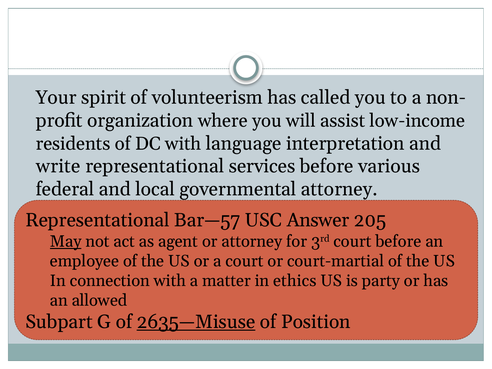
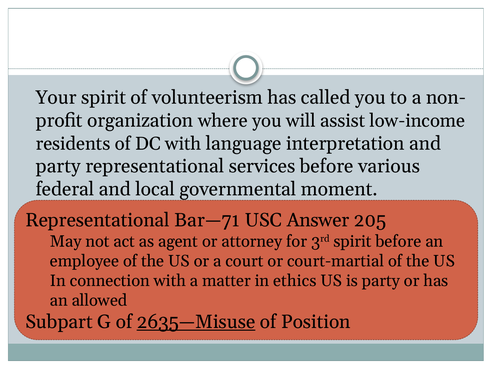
write at (58, 166): write -> party
governmental attorney: attorney -> moment
Bar—57: Bar—57 -> Bar—71
May underline: present -> none
3rd court: court -> spirit
